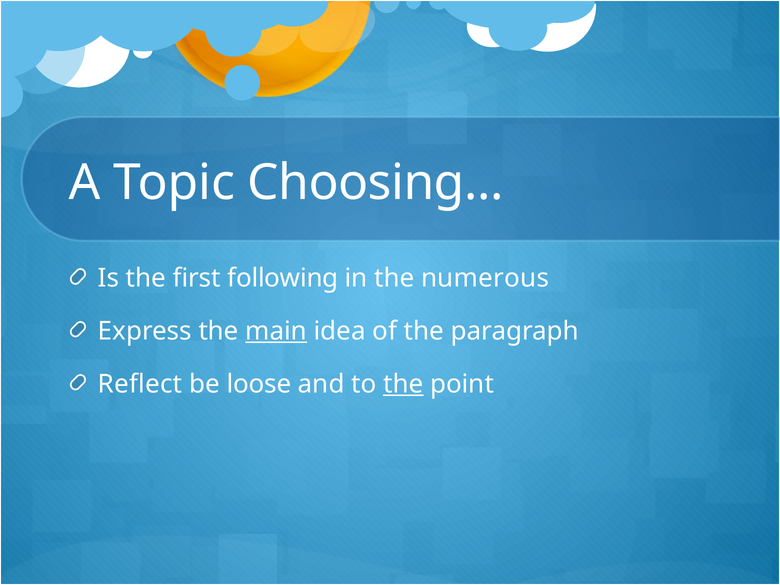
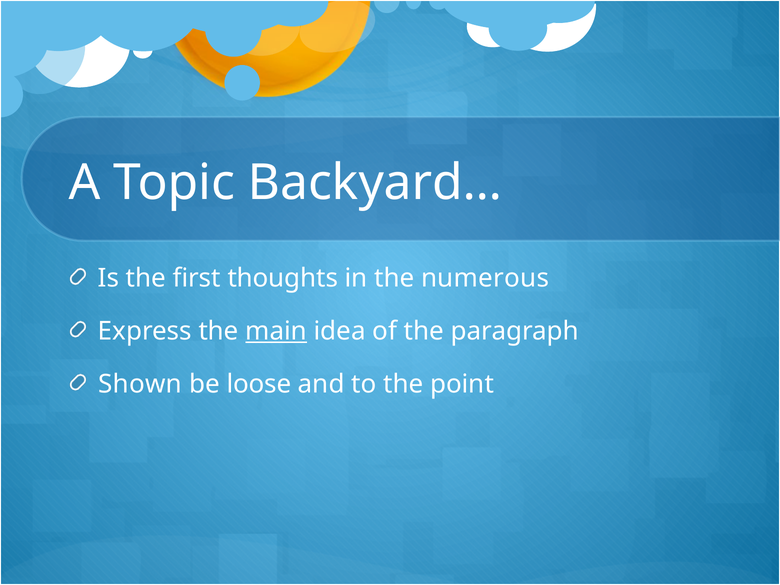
Choosing…: Choosing… -> Backyard…
following: following -> thoughts
Reflect: Reflect -> Shown
the at (403, 384) underline: present -> none
